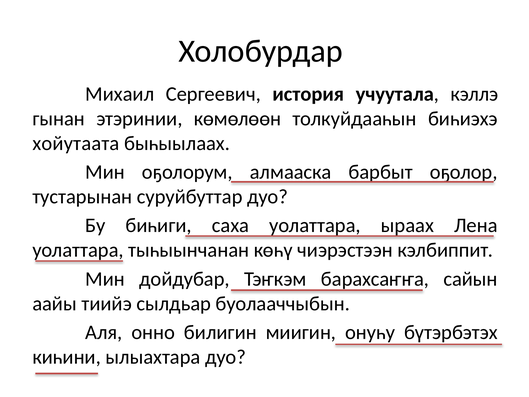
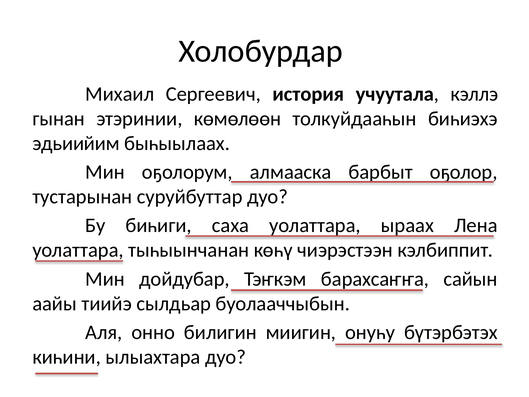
хойутаата: хойутаата -> эдьиийим
